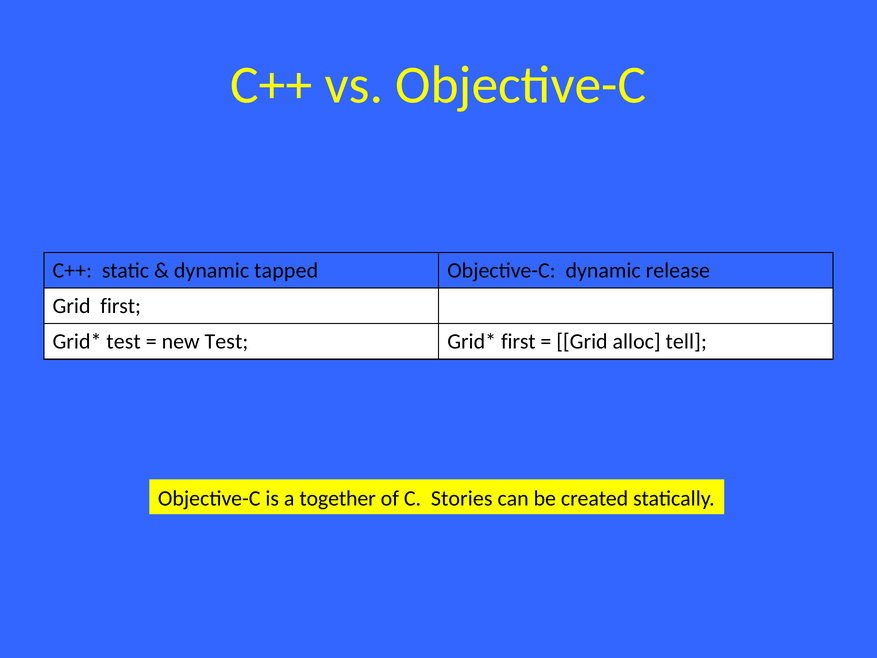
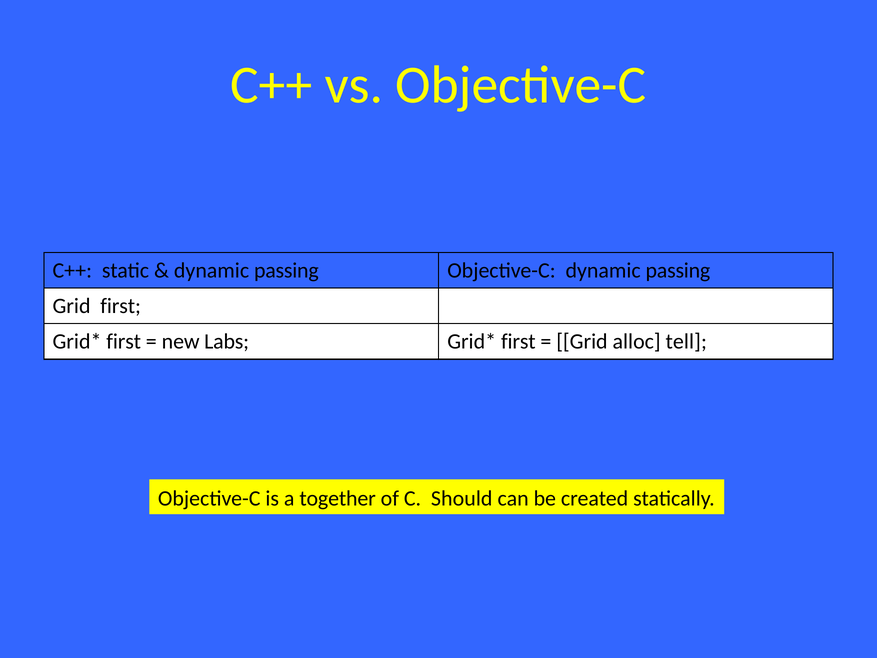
tapped at (286, 270): tapped -> passing
Objective-C dynamic release: release -> passing
test at (124, 342): test -> first
new Test: Test -> Labs
Stories: Stories -> Should
